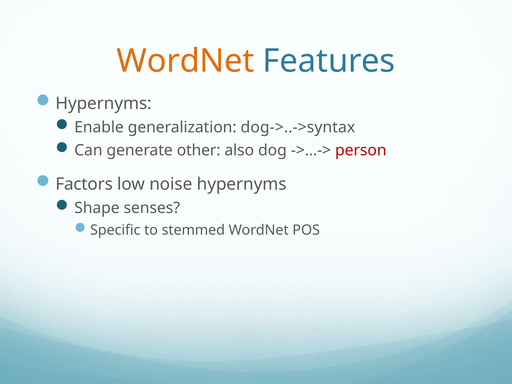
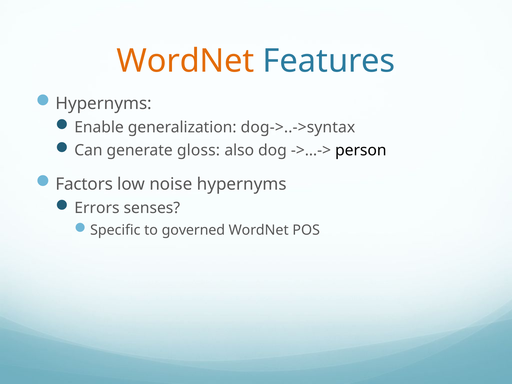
other: other -> gloss
person colour: red -> black
Shape: Shape -> Errors
stemmed: stemmed -> governed
